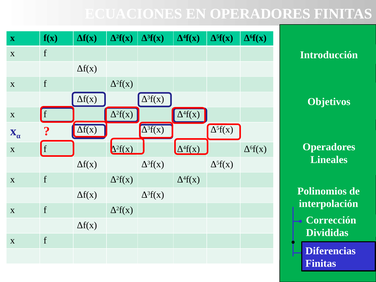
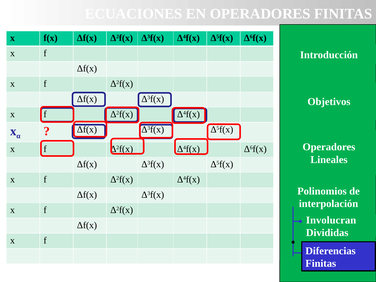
Corrección: Corrección -> Involucran
